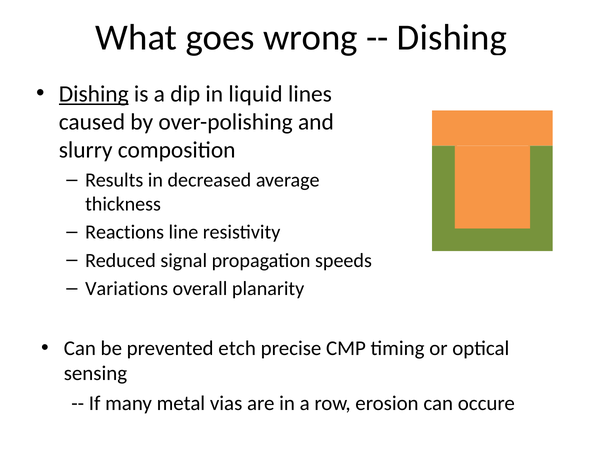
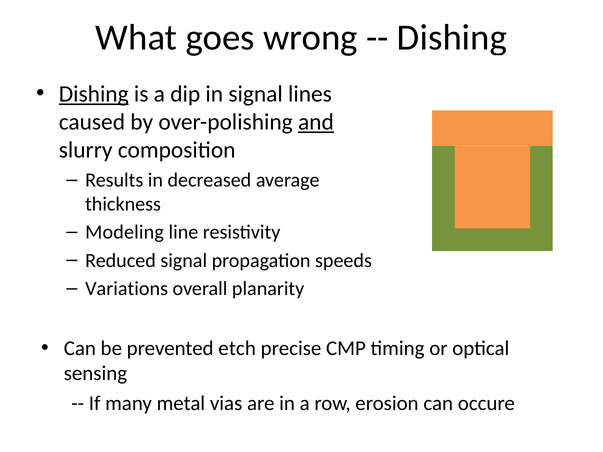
in liquid: liquid -> signal
and underline: none -> present
Reactions: Reactions -> Modeling
